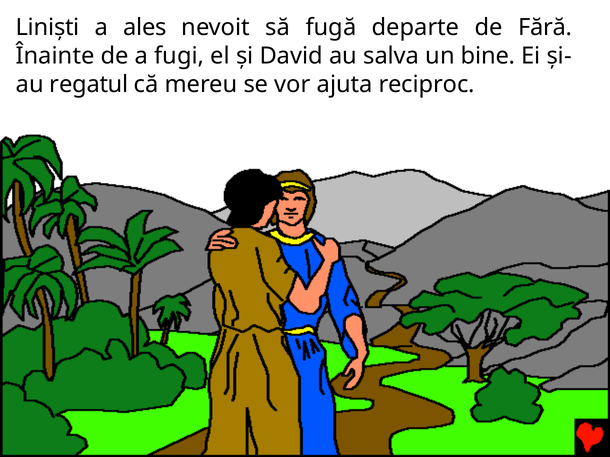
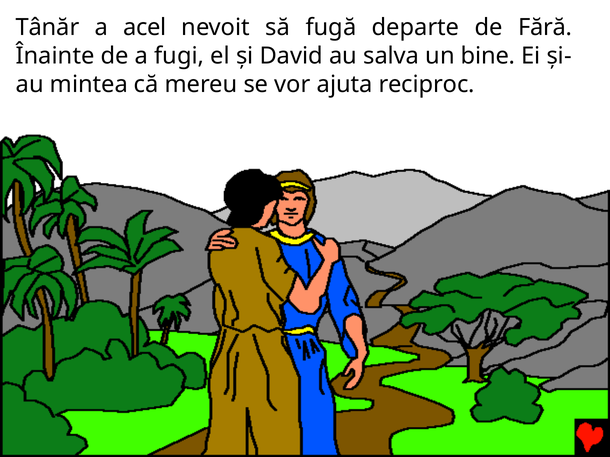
Liniști: Liniști -> Tânăr
ales: ales -> acel
regatul: regatul -> mintea
